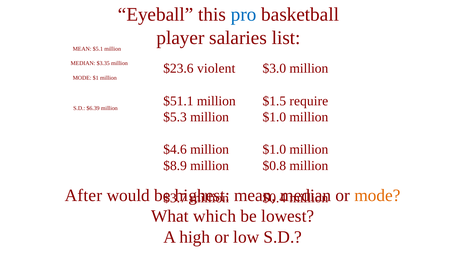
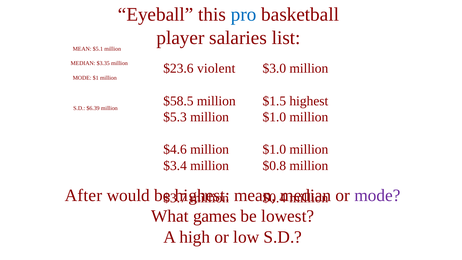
$51.1: $51.1 -> $58.5
$1.5 require: require -> highest
$8.9: $8.9 -> $3.4
mode at (377, 195) colour: orange -> purple
which: which -> games
